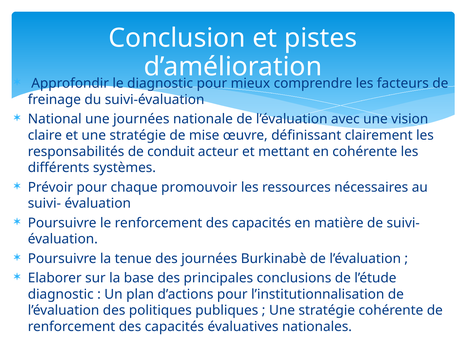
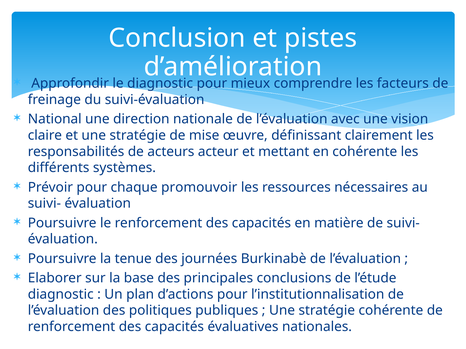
une journées: journées -> direction
conduit: conduit -> acteurs
